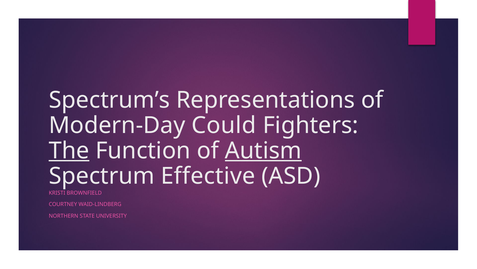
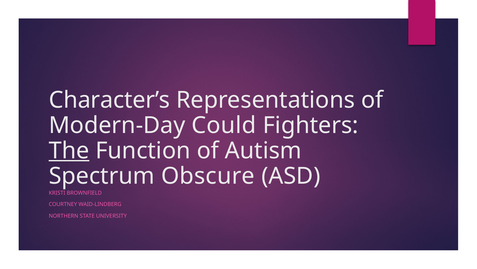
Spectrum’s: Spectrum’s -> Character’s
Autism underline: present -> none
Effective: Effective -> Obscure
